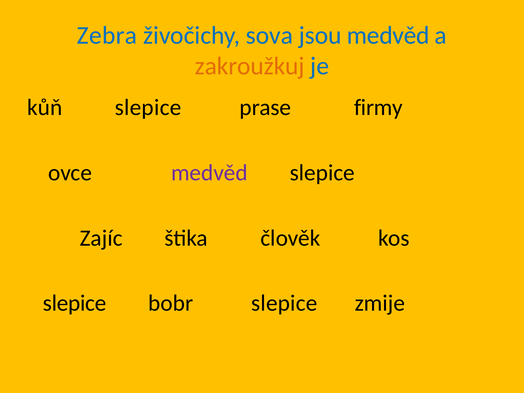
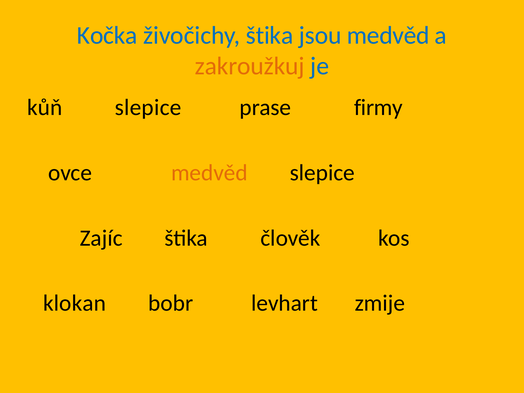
Zebra: Zebra -> Kočka
živočichy sova: sova -> štika
medvěd at (209, 173) colour: purple -> orange
slepice at (75, 303): slepice -> klokan
bobr slepice: slepice -> levhart
